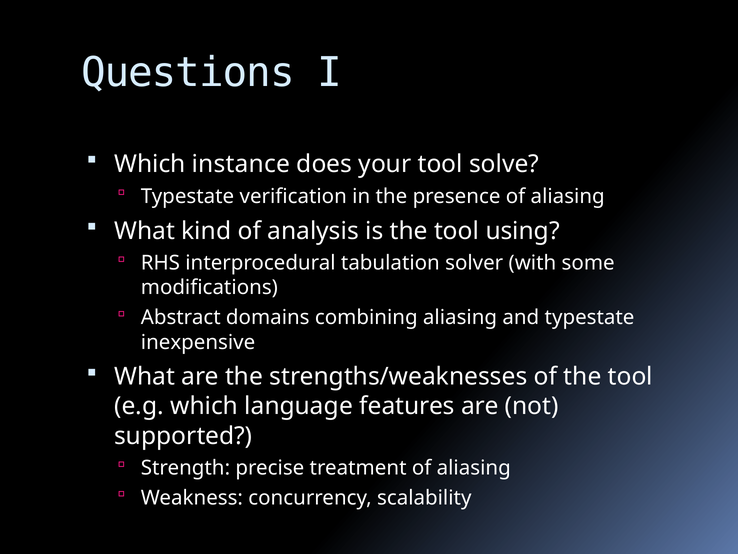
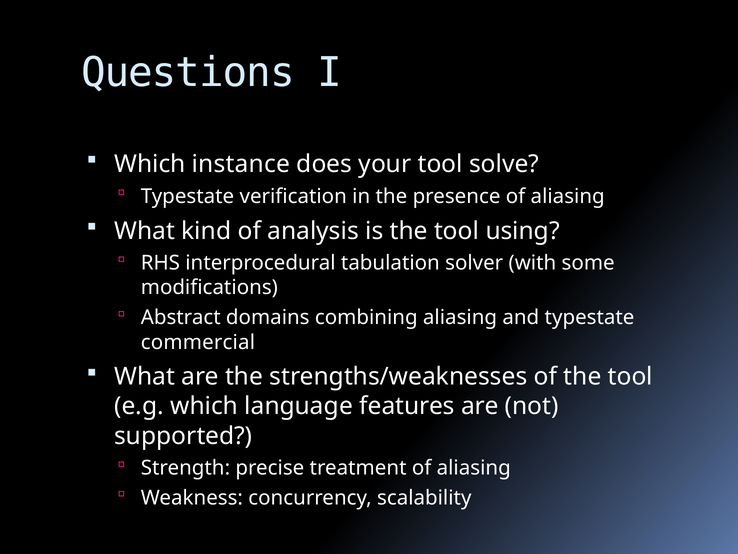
inexpensive: inexpensive -> commercial
